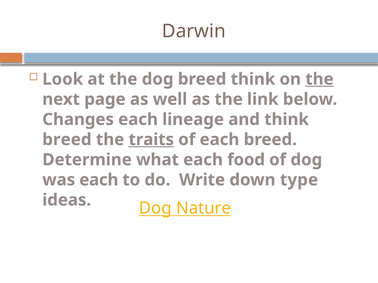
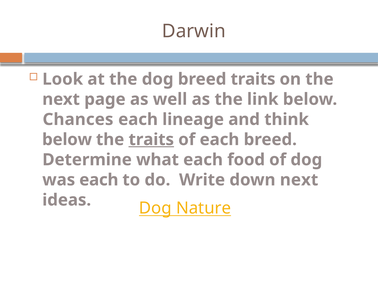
breed think: think -> traits
the at (319, 79) underline: present -> none
Changes: Changes -> Chances
breed at (67, 140): breed -> below
down type: type -> next
